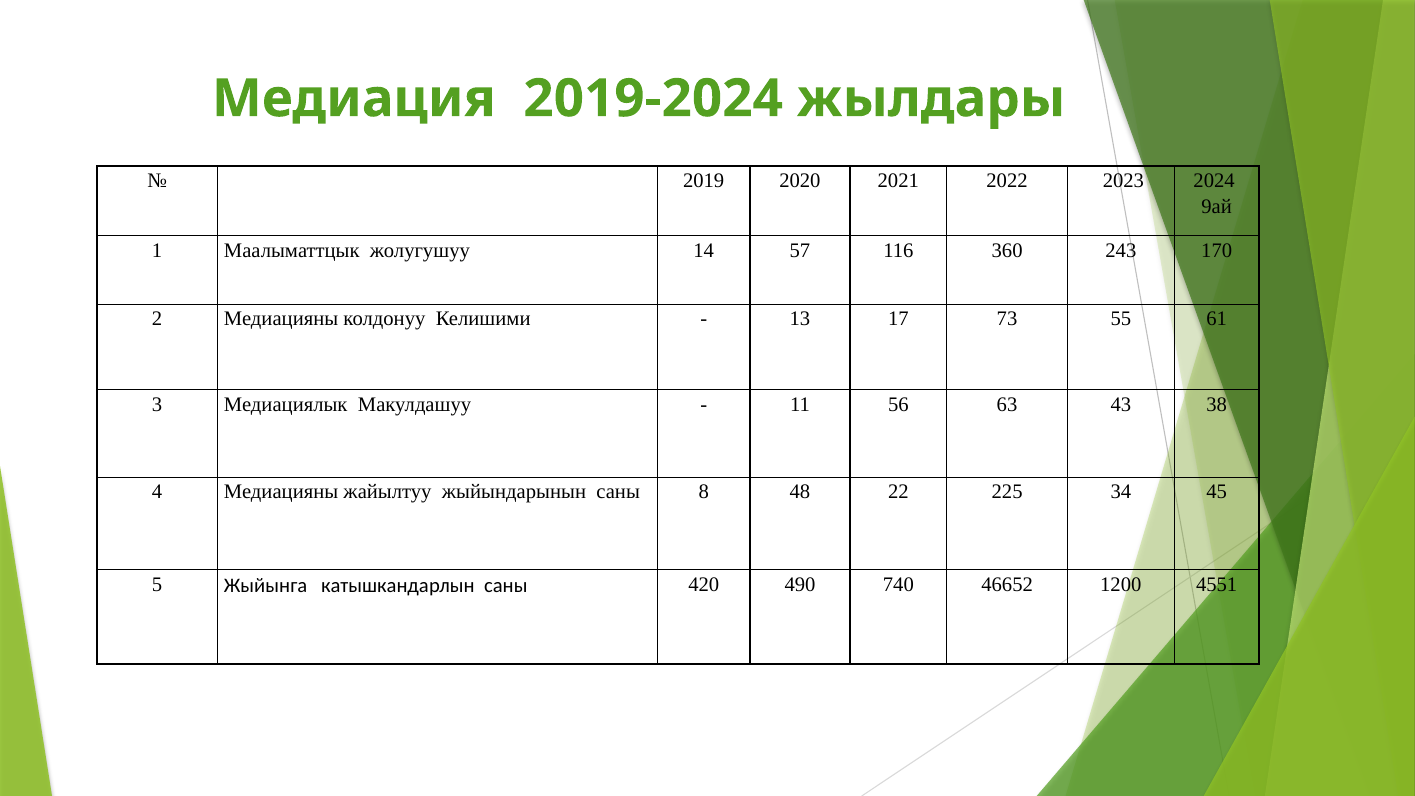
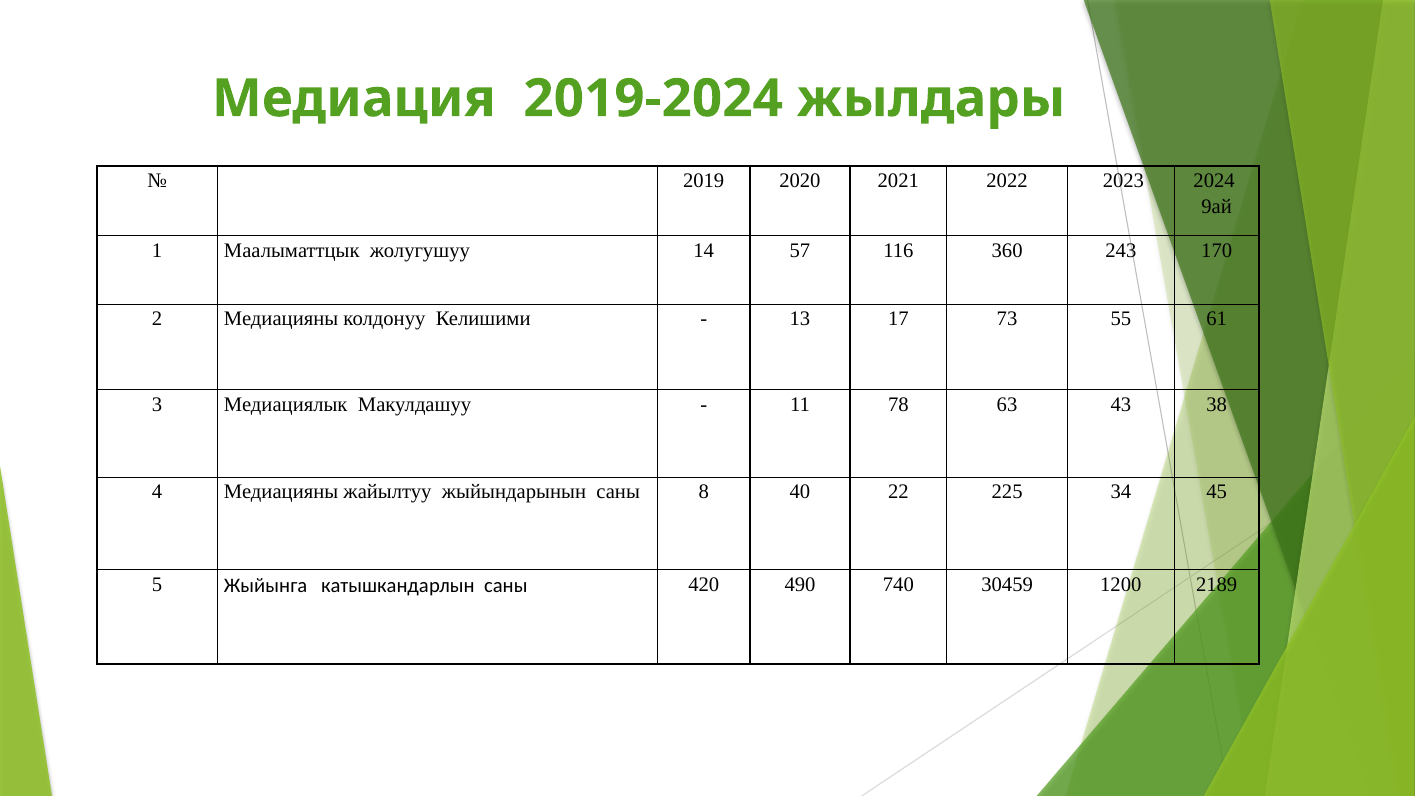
56: 56 -> 78
48: 48 -> 40
46652: 46652 -> 30459
4551: 4551 -> 2189
